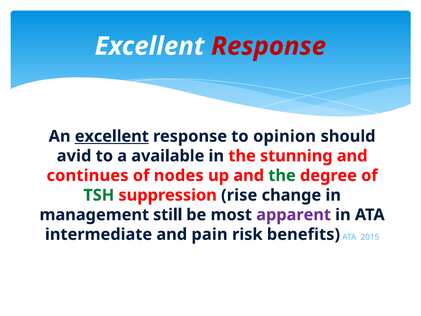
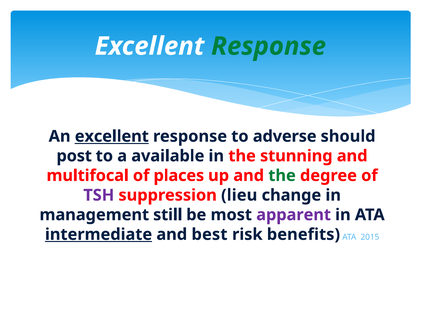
Response at (269, 46) colour: red -> green
opinion: opinion -> adverse
avid: avid -> post
continues: continues -> multifocal
nodes: nodes -> places
TSH colour: green -> purple
rise: rise -> lieu
intermediate underline: none -> present
pain: pain -> best
